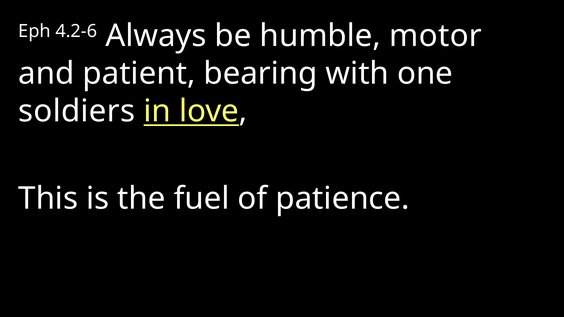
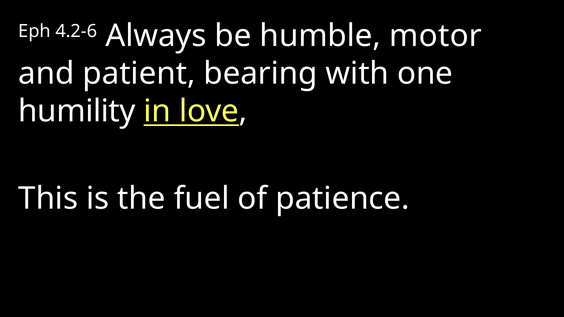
soldiers: soldiers -> humility
